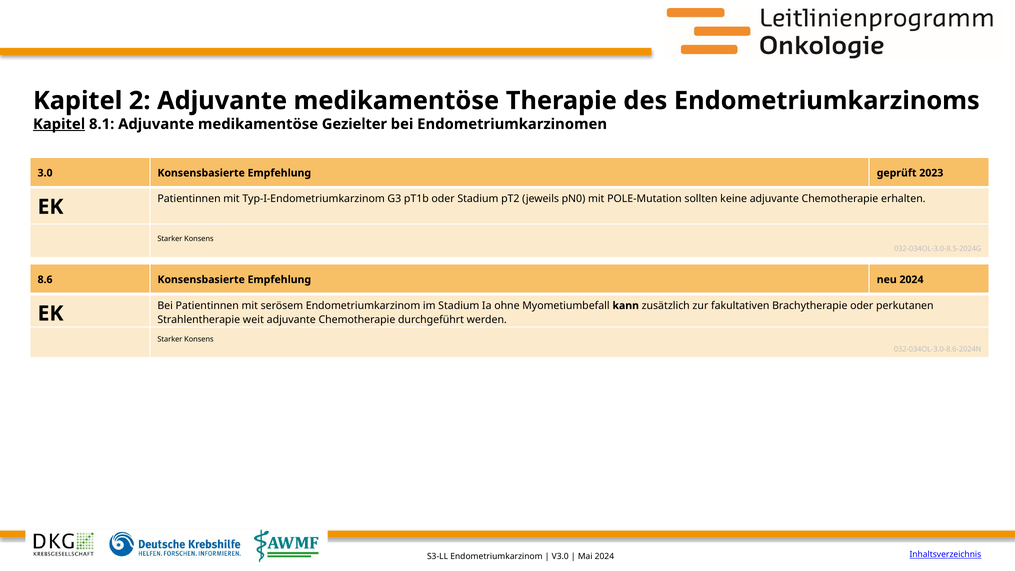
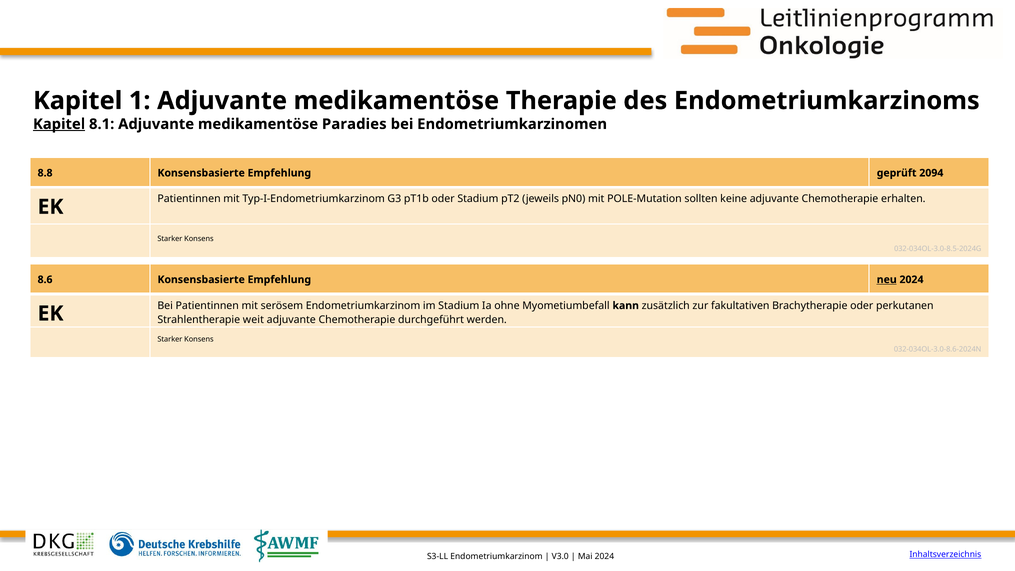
2: 2 -> 1
Gezielter: Gezielter -> Paradies
3.0: 3.0 -> 8.8
2023: 2023 -> 2094
neu underline: none -> present
